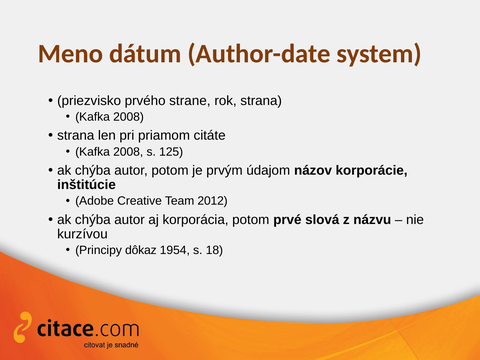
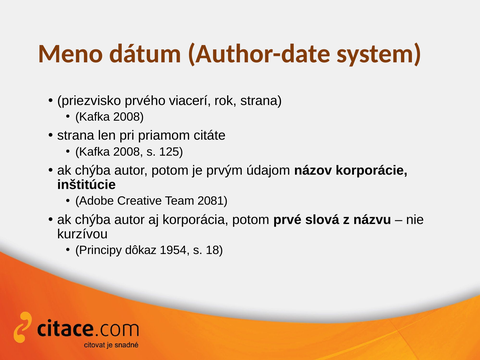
strane: strane -> viacerí
2012: 2012 -> 2081
